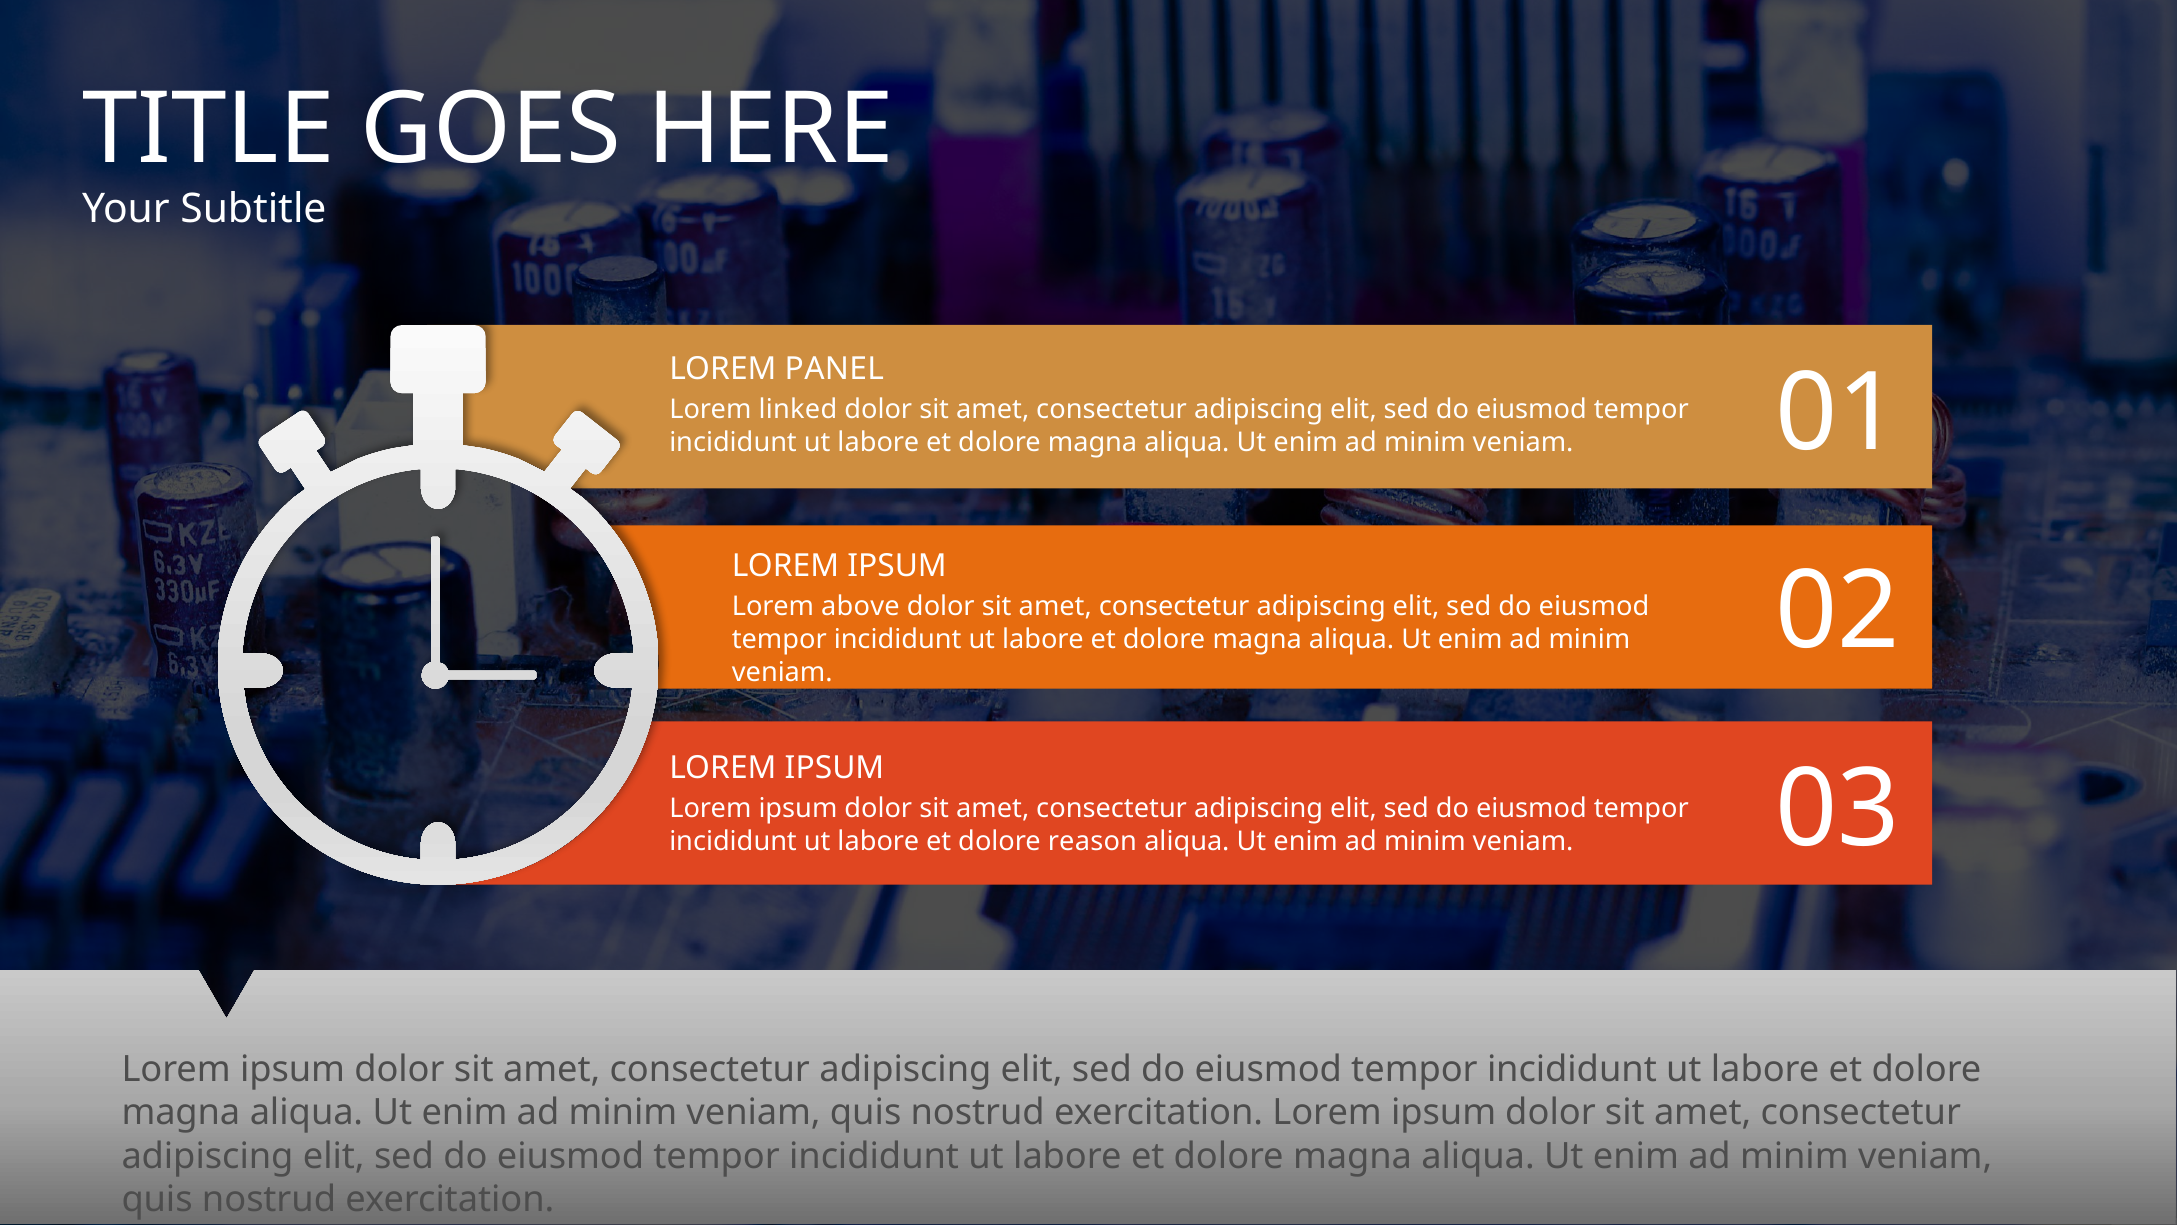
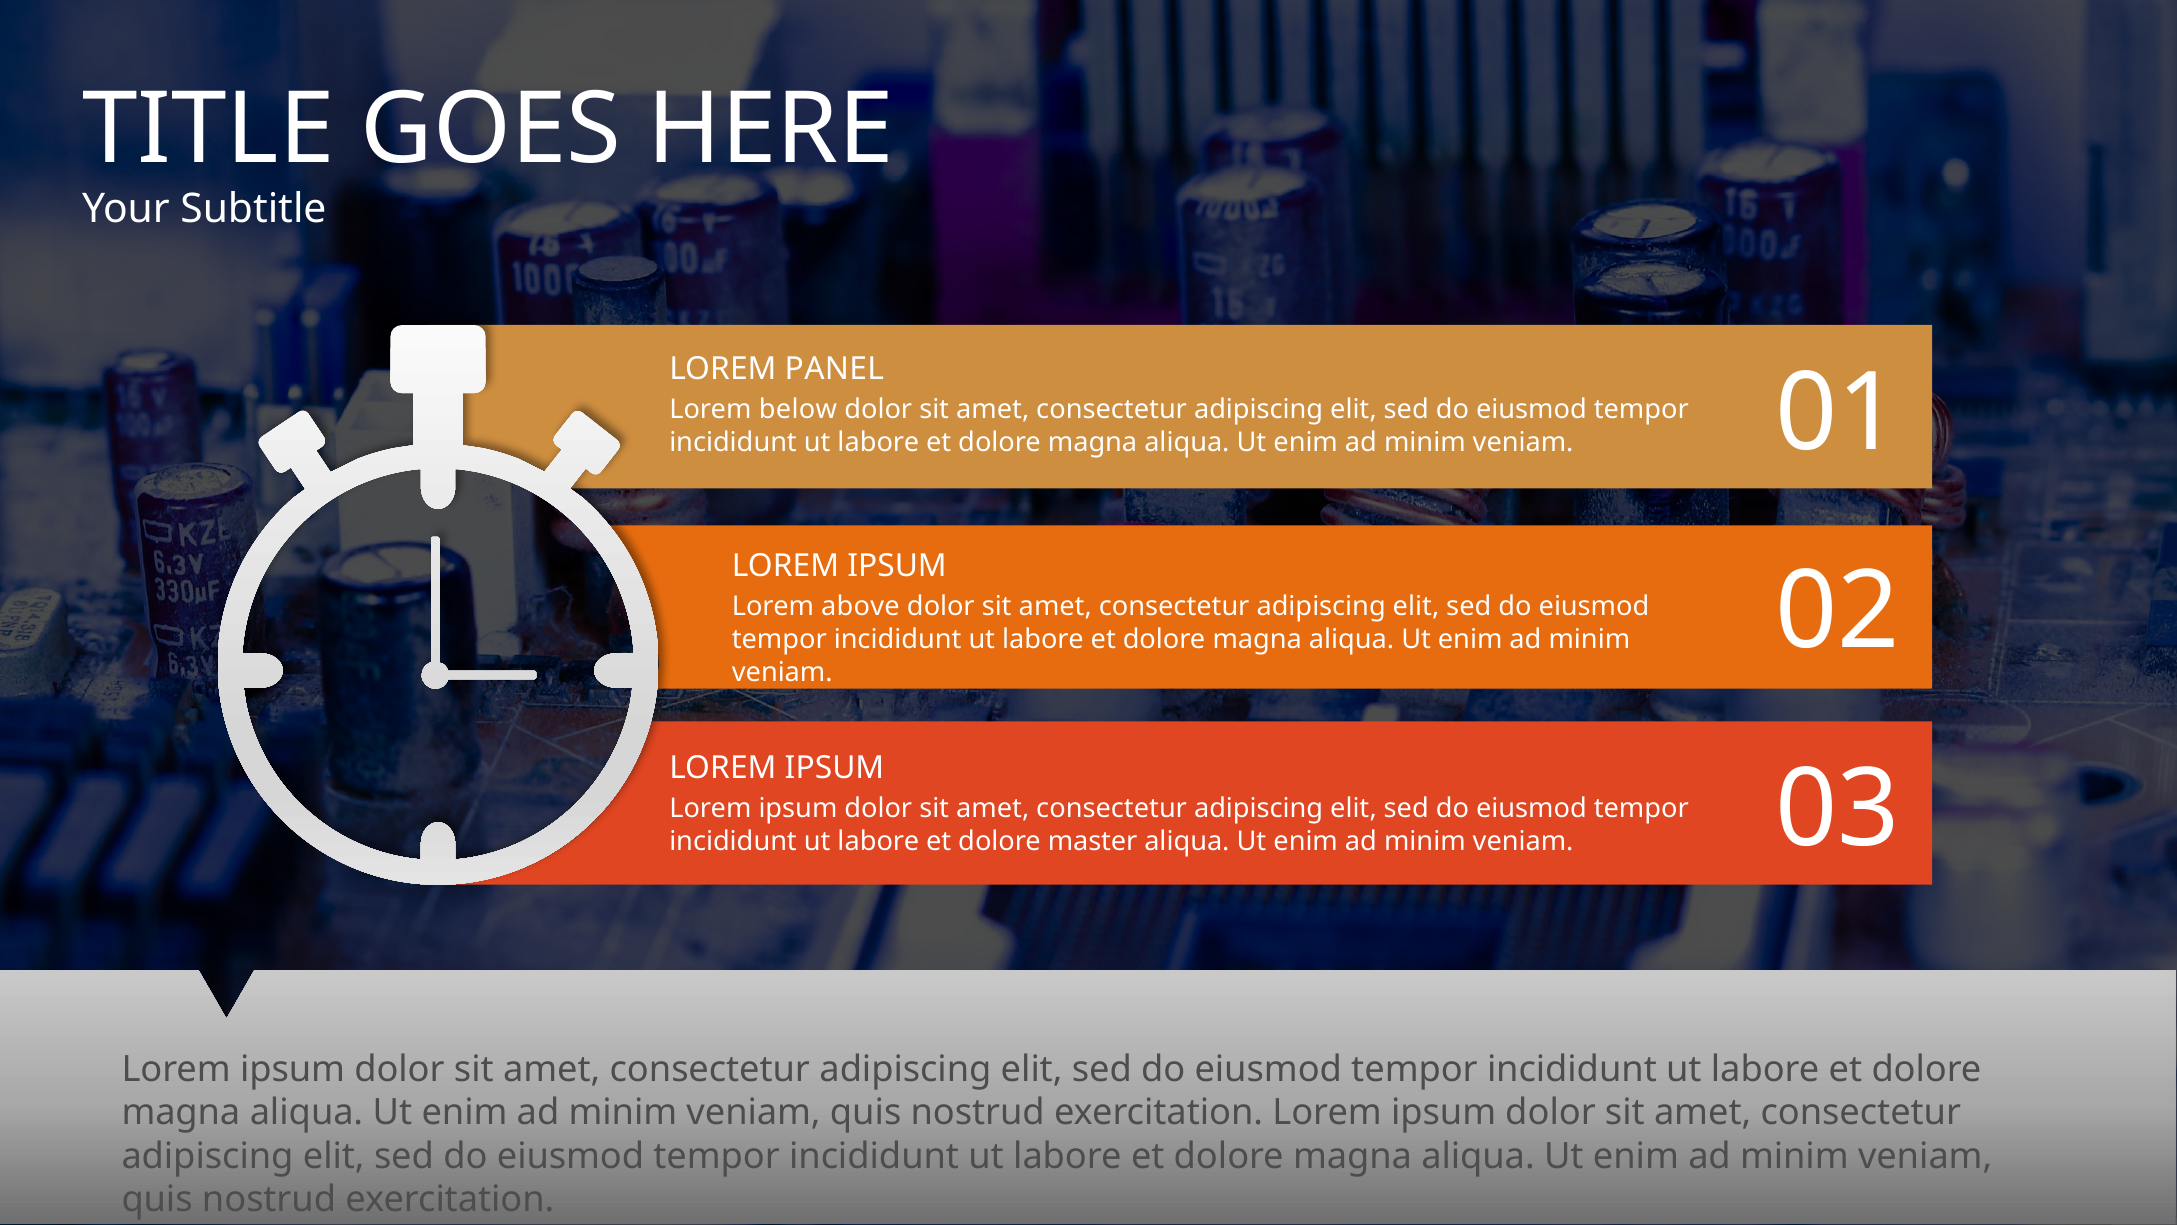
linked: linked -> below
reason: reason -> master
